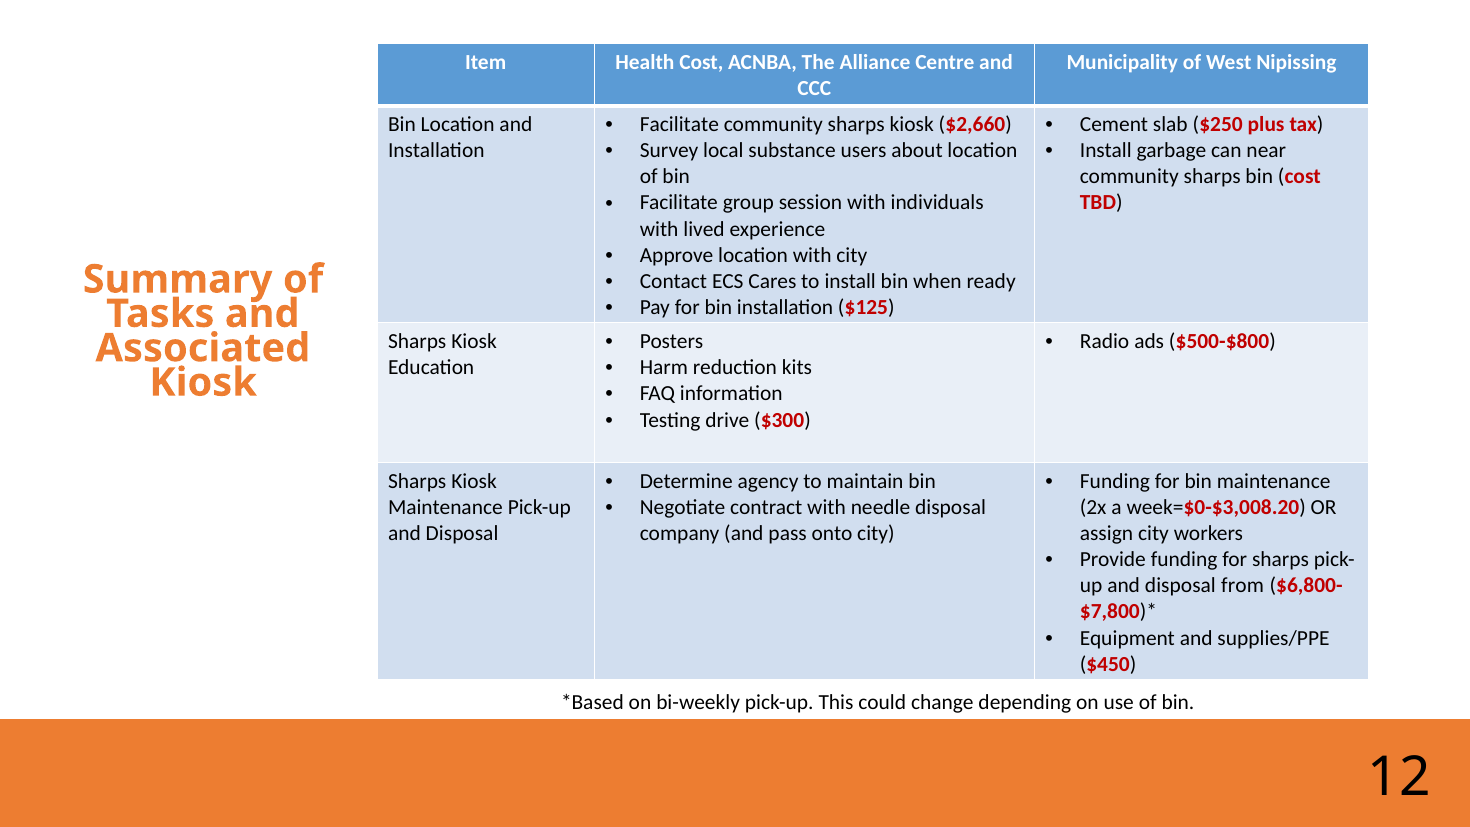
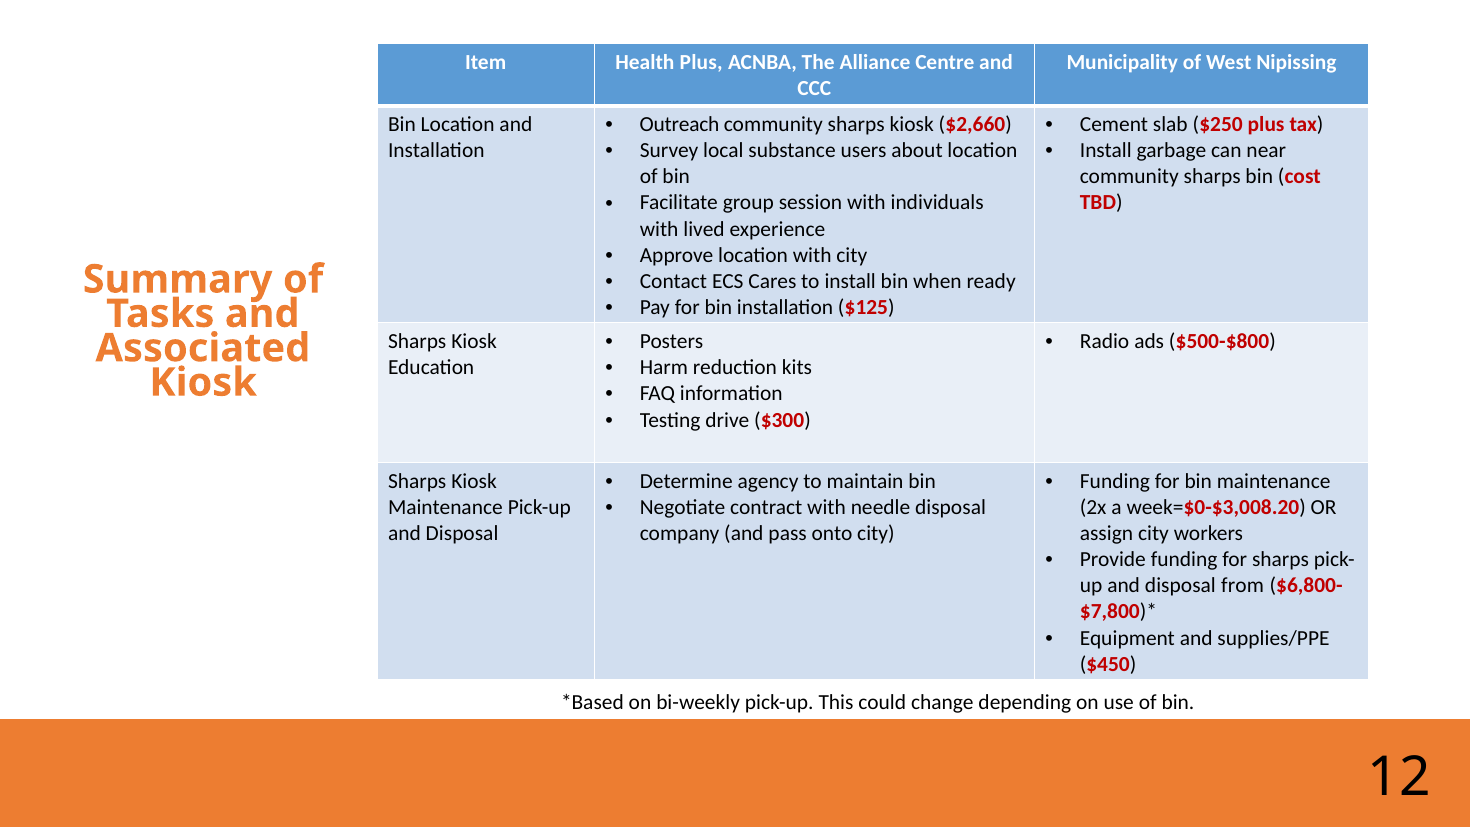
Health Cost: Cost -> Plus
Facilitate at (679, 125): Facilitate -> Outreach
